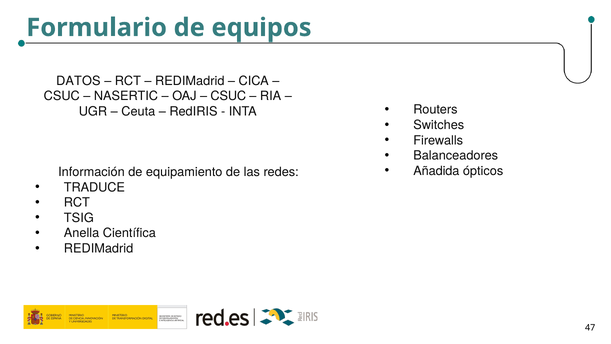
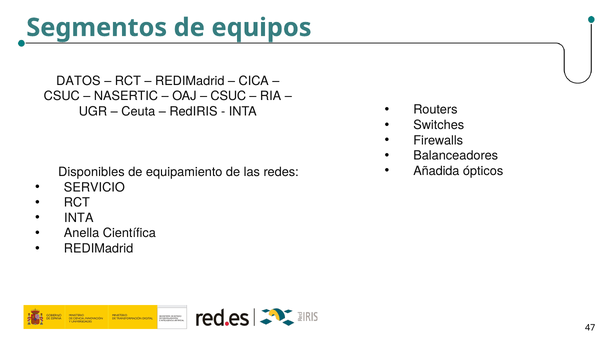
Formulario: Formulario -> Segmentos
Información: Información -> Disponibles
TRADUCE: TRADUCE -> SERVICIO
TSIG at (79, 218): TSIG -> INTA
